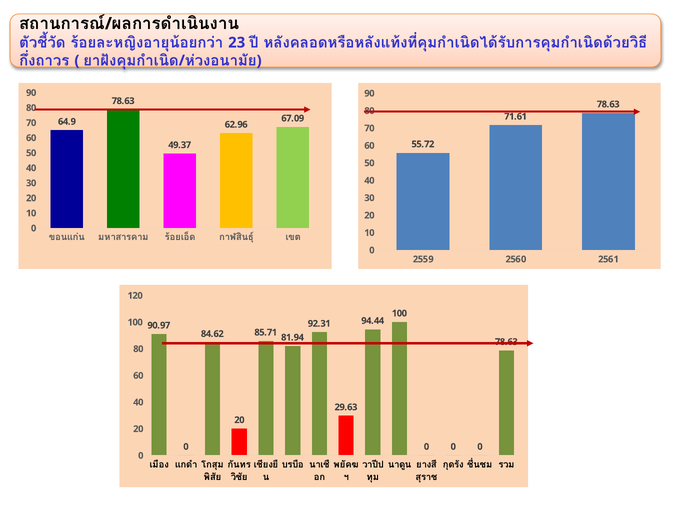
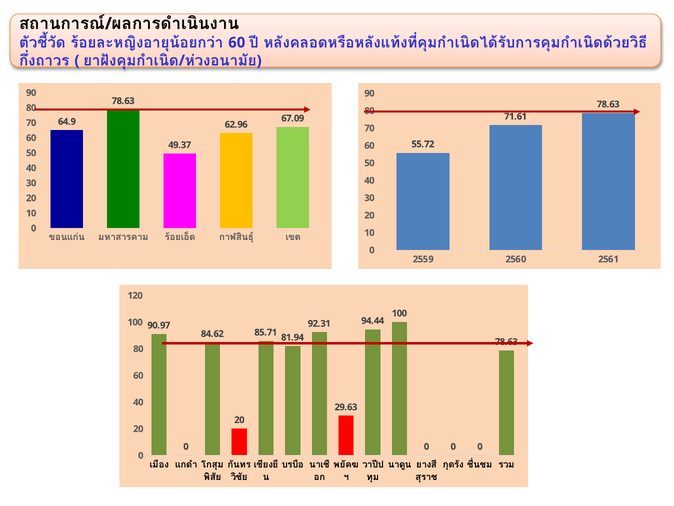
23 at (237, 43): 23 -> 60
